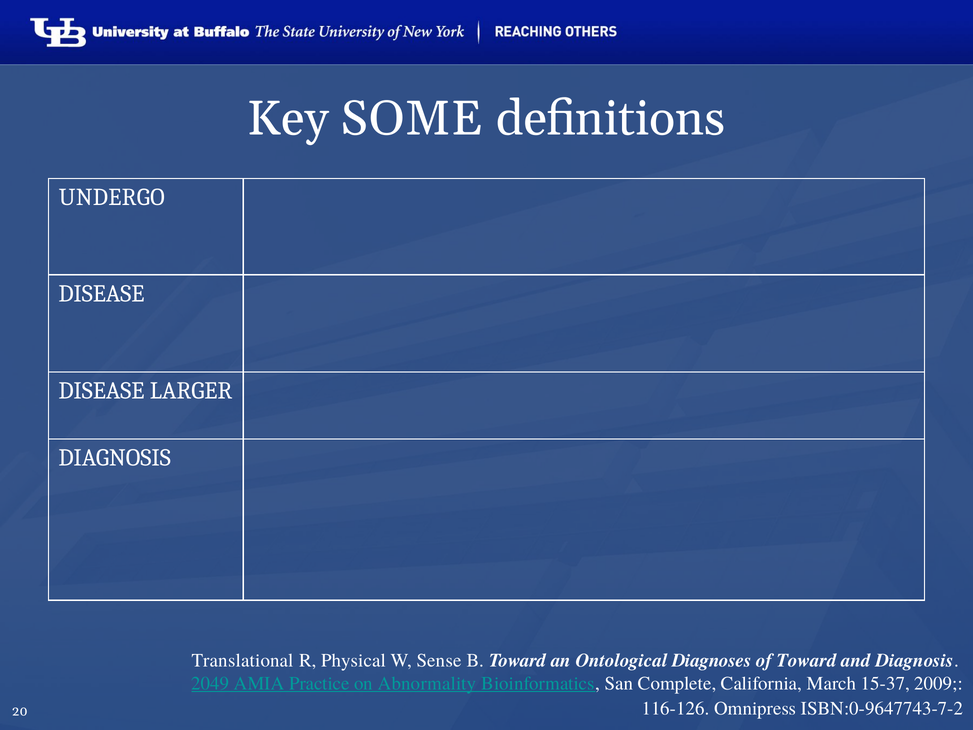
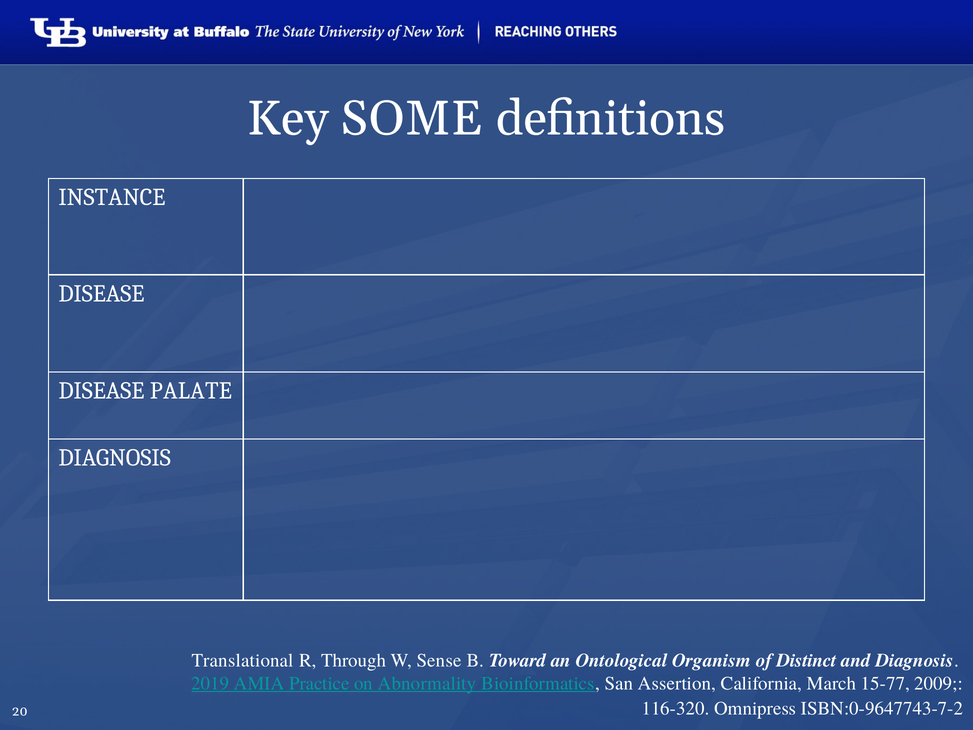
UNDERGO: UNDERGO -> INSTANCE
LARGER: LARGER -> PALATE
Physical: Physical -> Through
Diagnoses: Diagnoses -> Organism
of Toward: Toward -> Distinct
2049: 2049 -> 2019
Complete: Complete -> Assertion
15-37: 15-37 -> 15-77
116-126: 116-126 -> 116-320
